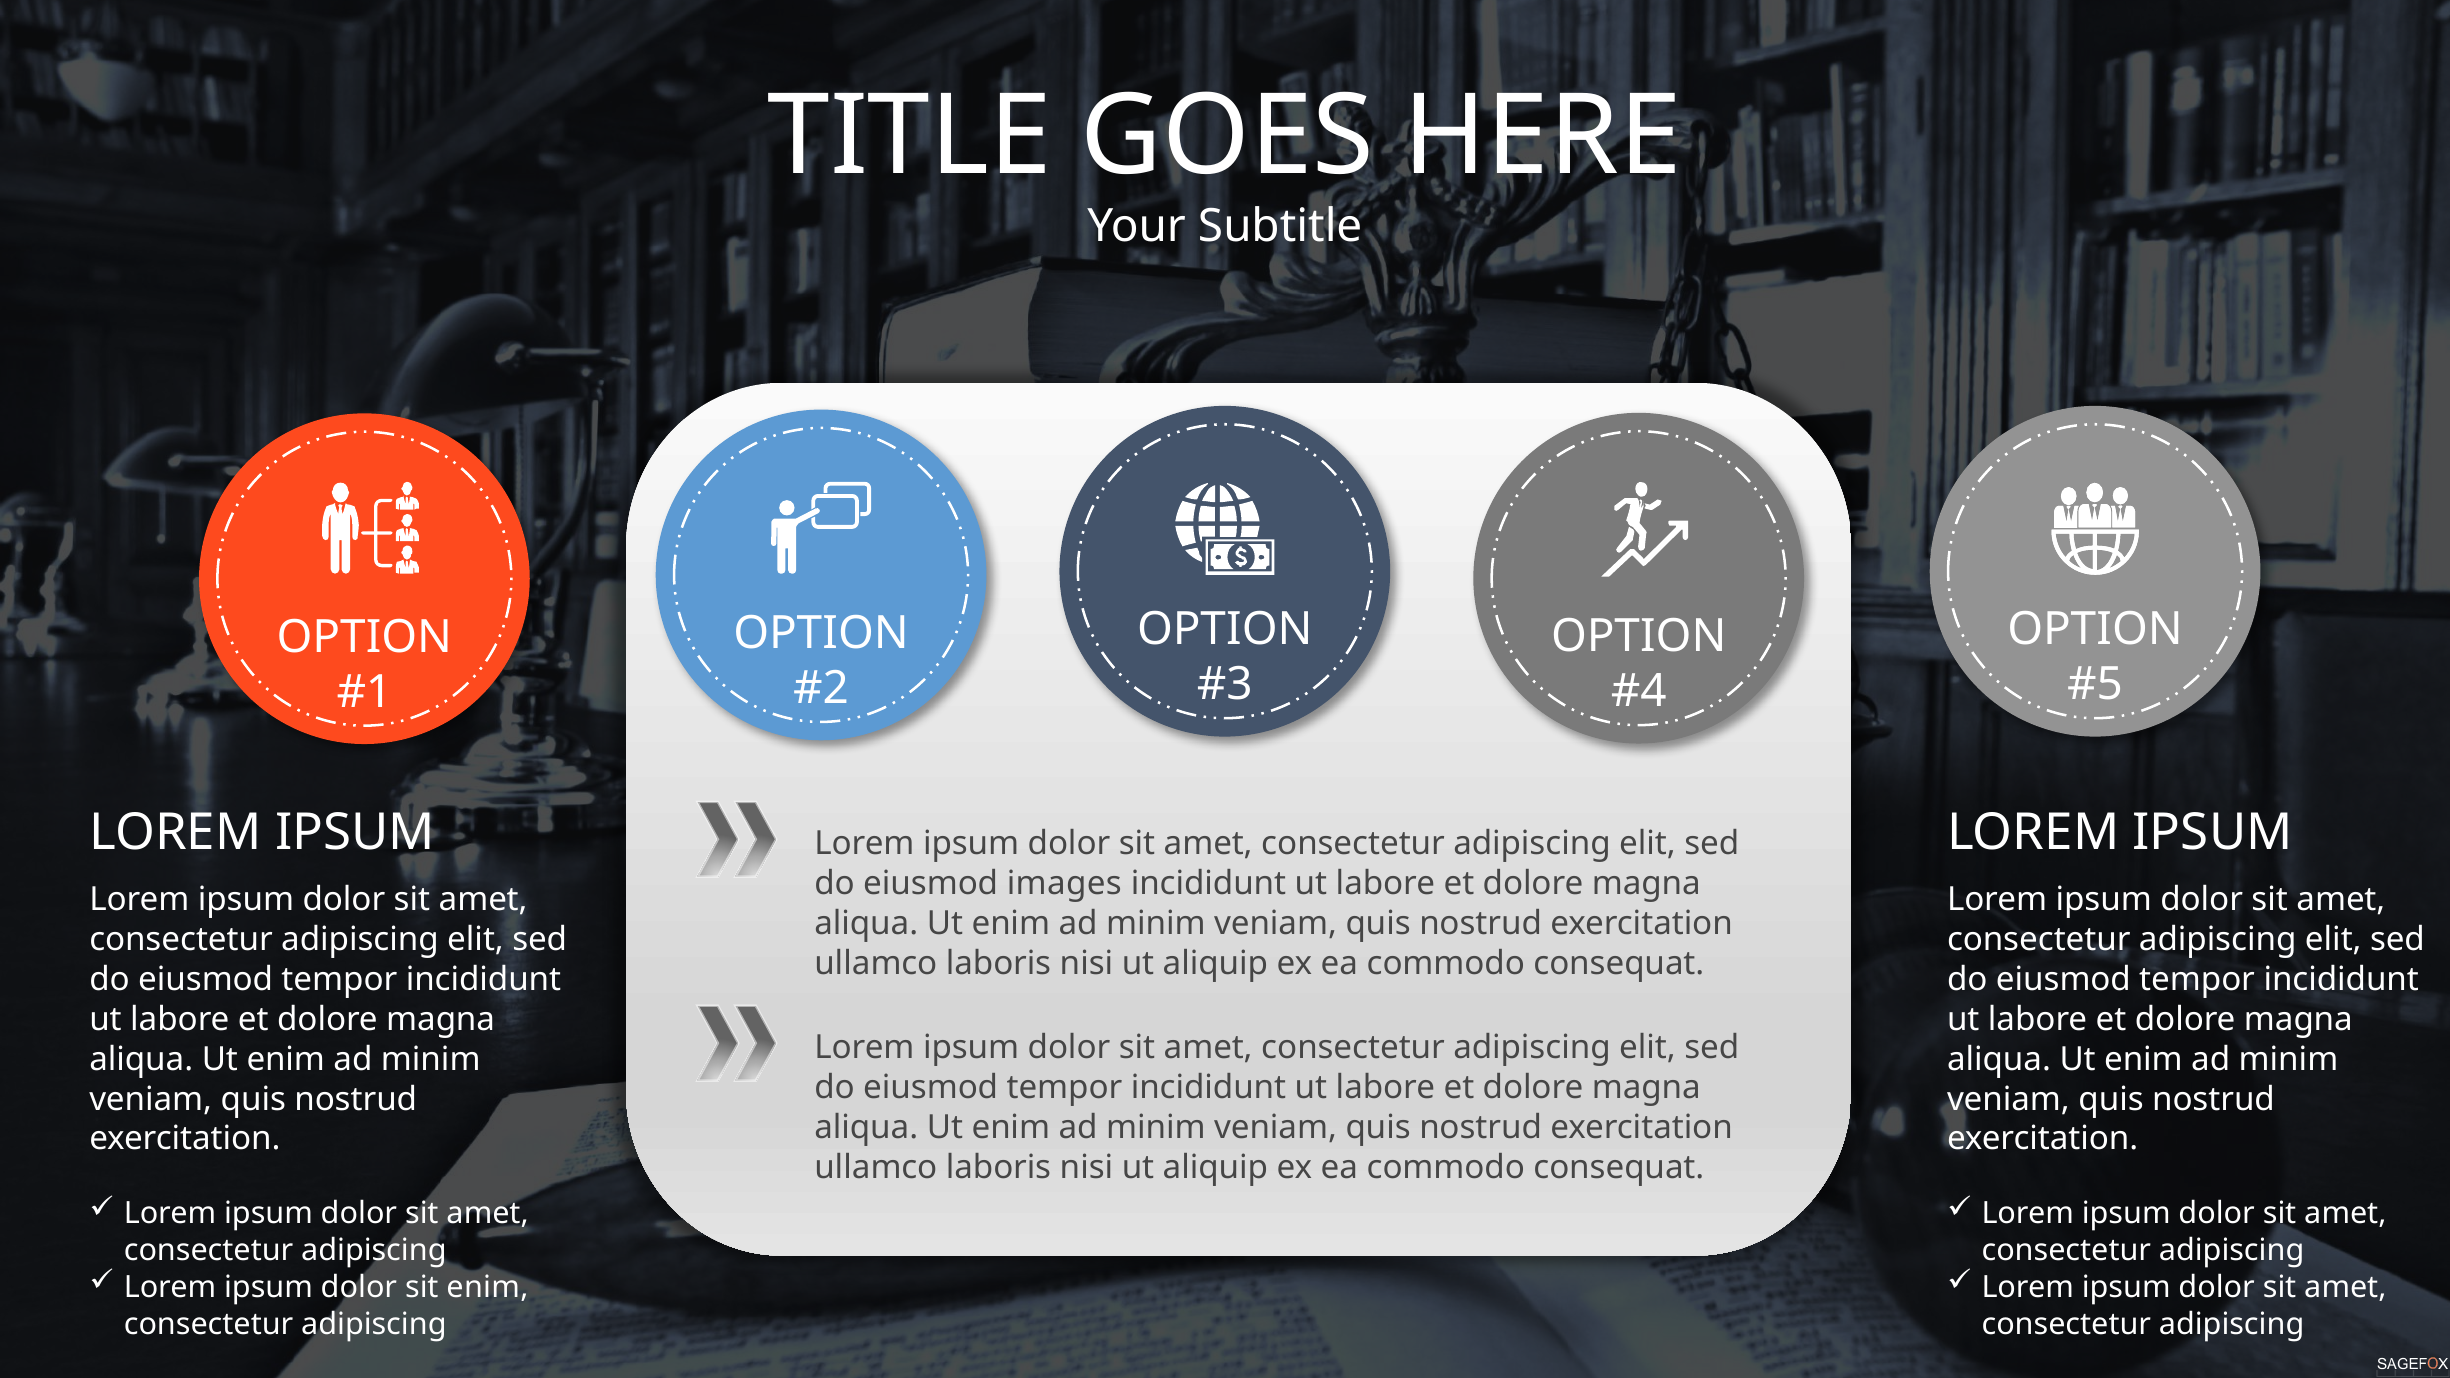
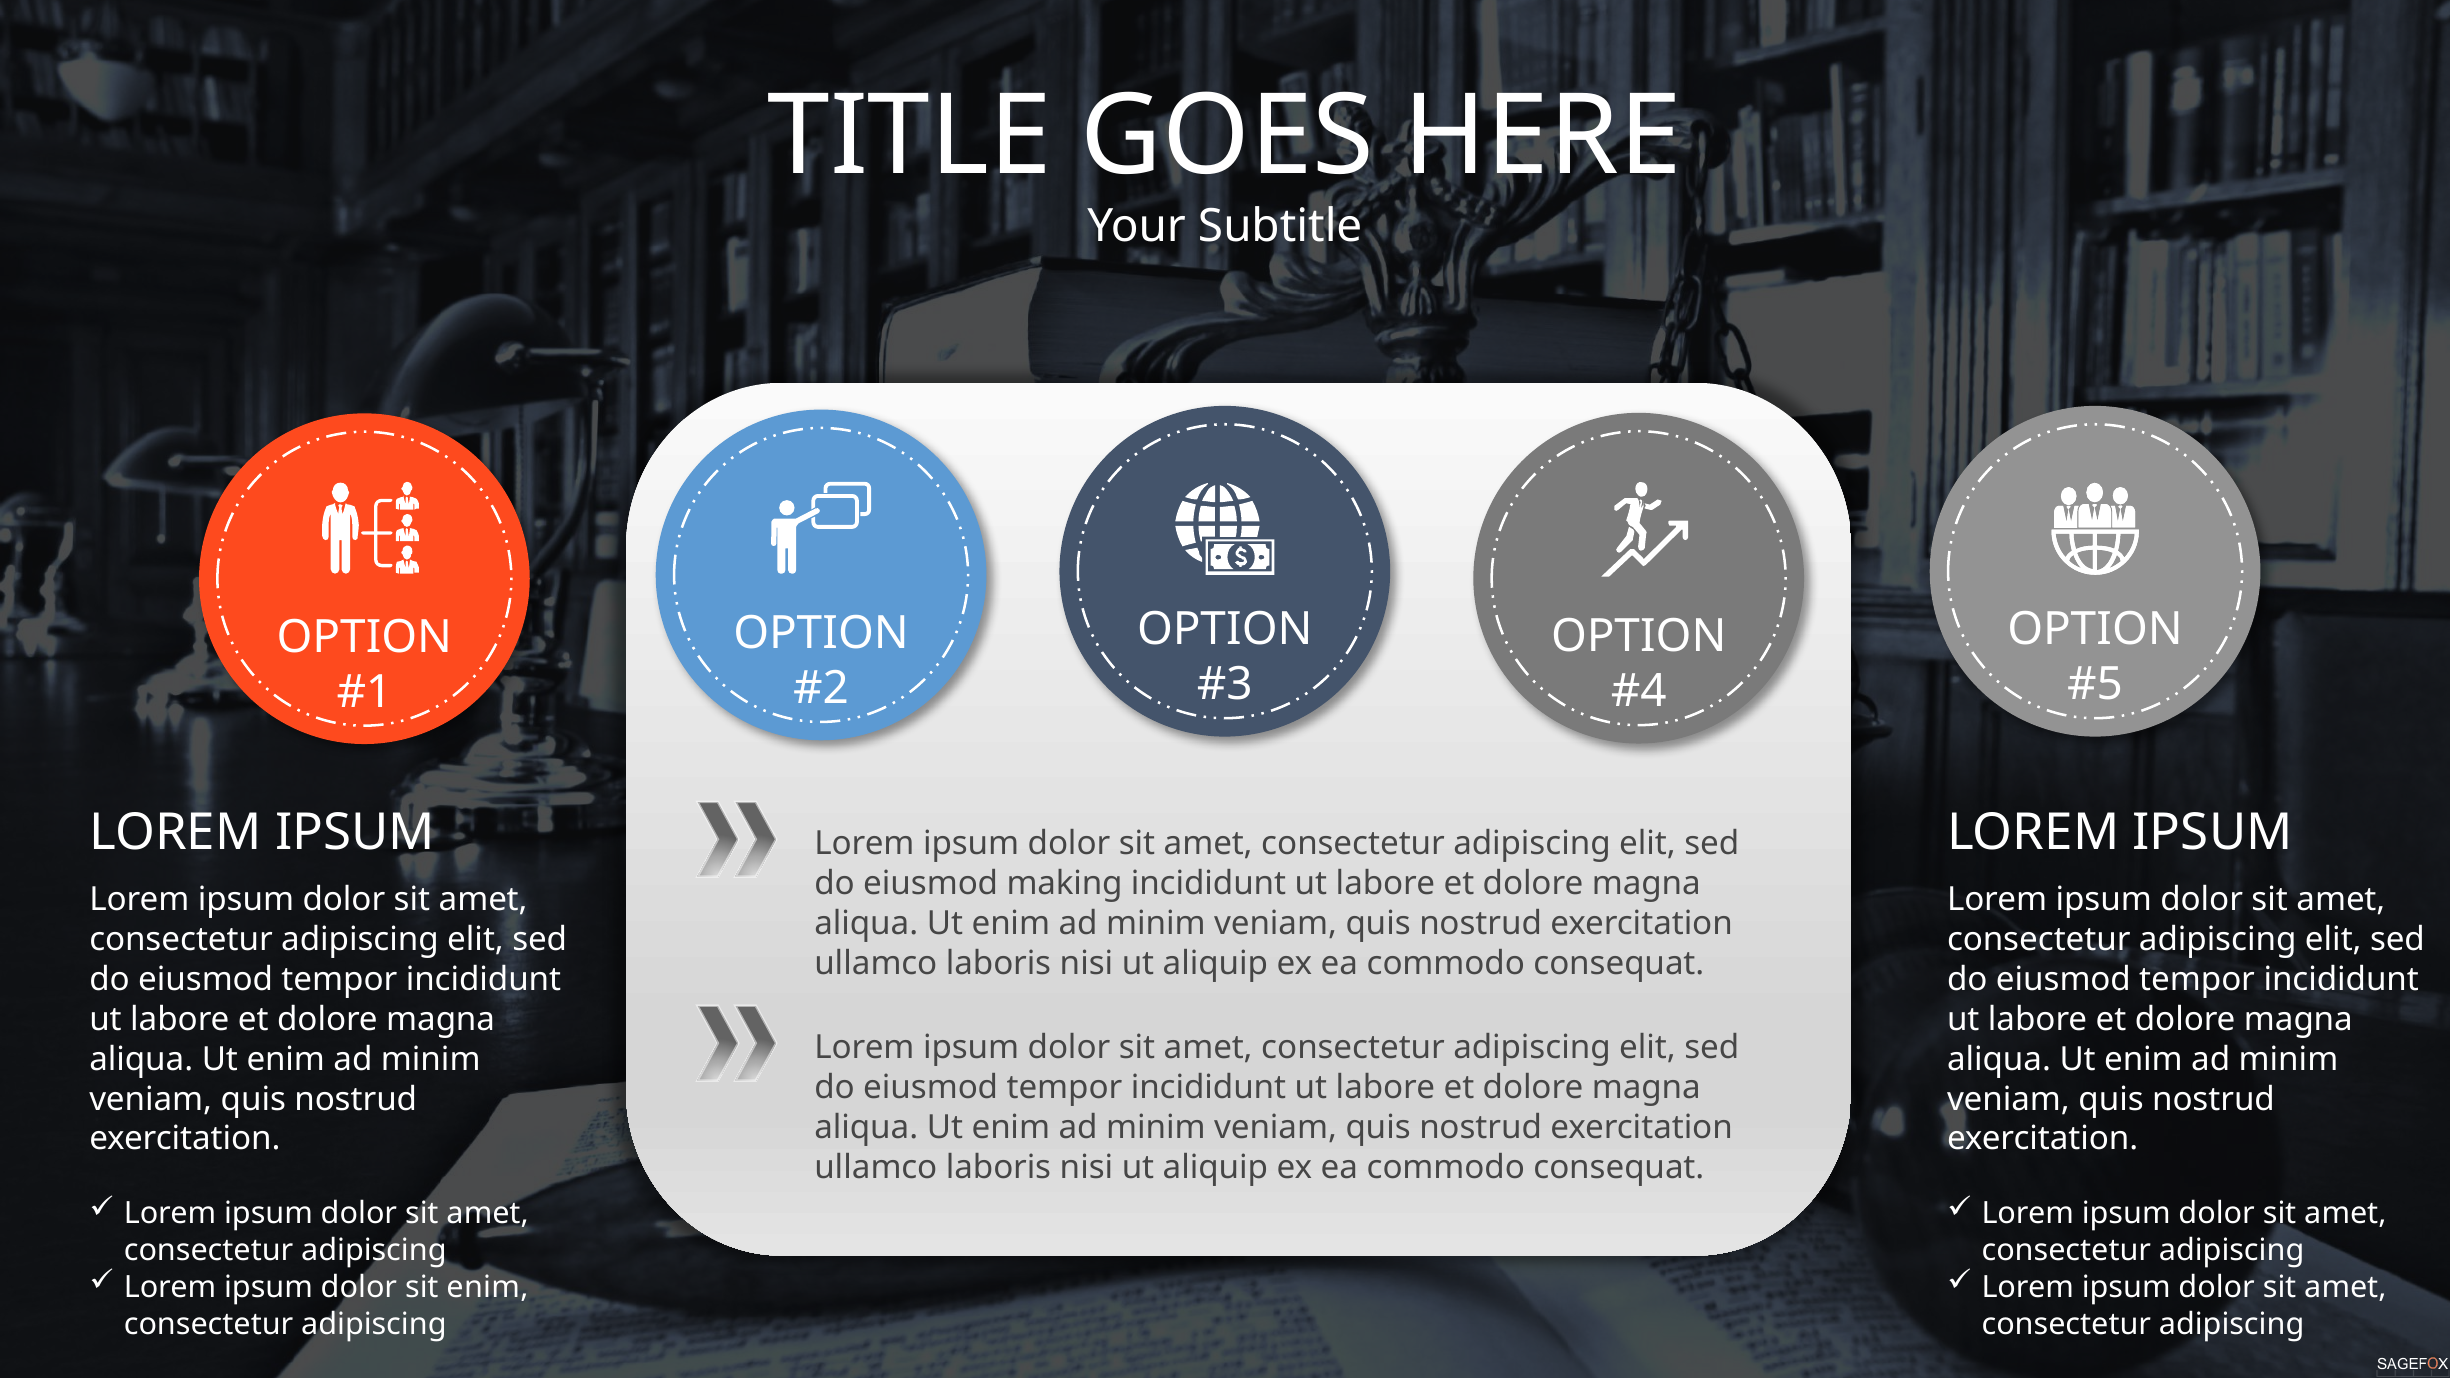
images: images -> making
